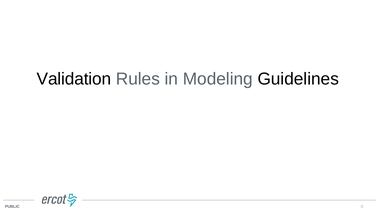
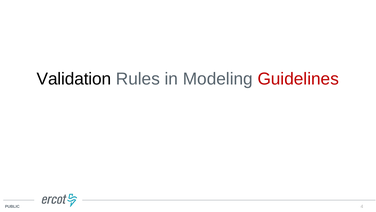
Guidelines colour: black -> red
